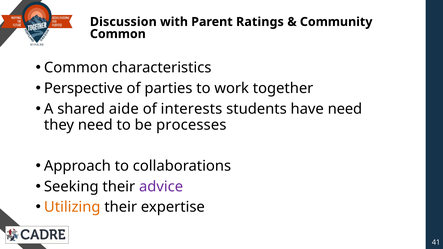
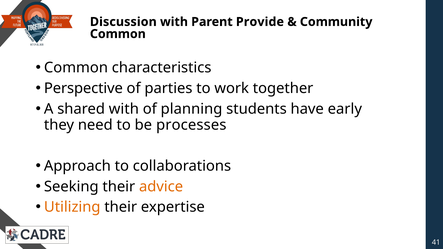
Ratings: Ratings -> Provide
shared aide: aide -> with
interests: interests -> planning
have need: need -> early
advice colour: purple -> orange
